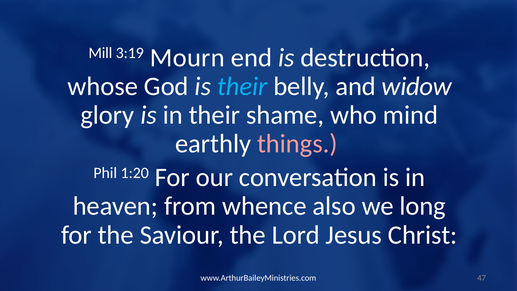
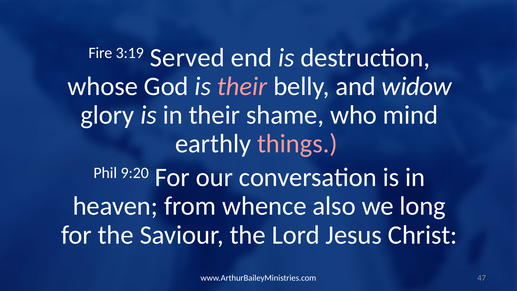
Mill: Mill -> Fire
Mourn: Mourn -> Served
their at (242, 86) colour: light blue -> pink
1:20: 1:20 -> 9:20
